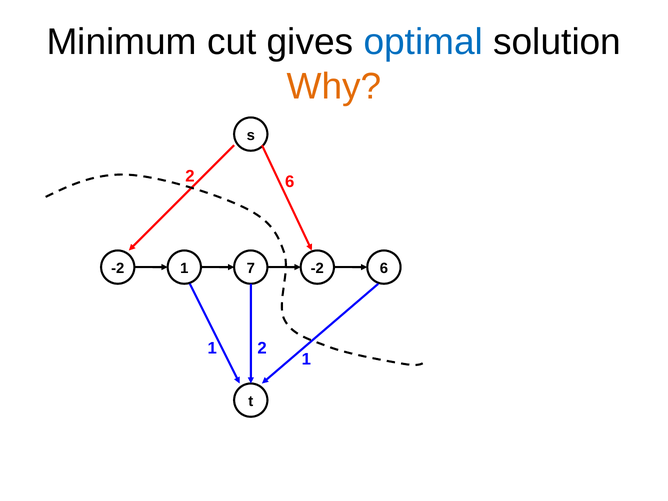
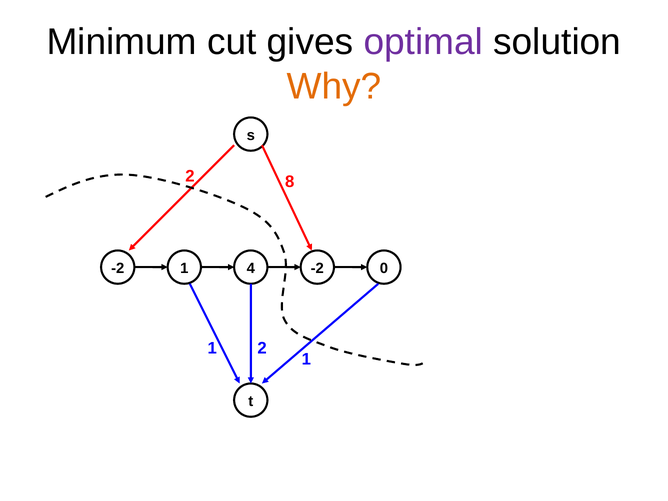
optimal colour: blue -> purple
2 6: 6 -> 8
7: 7 -> 4
-2 6: 6 -> 0
